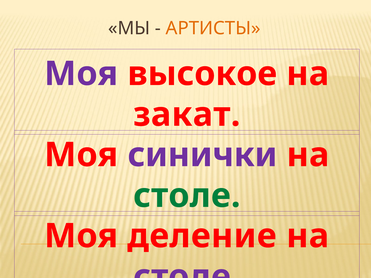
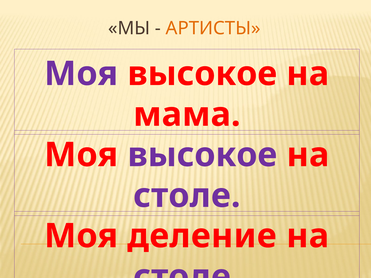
закат: закат -> мама
синички at (202, 155): синички -> высокое
столе at (187, 196) colour: green -> purple
